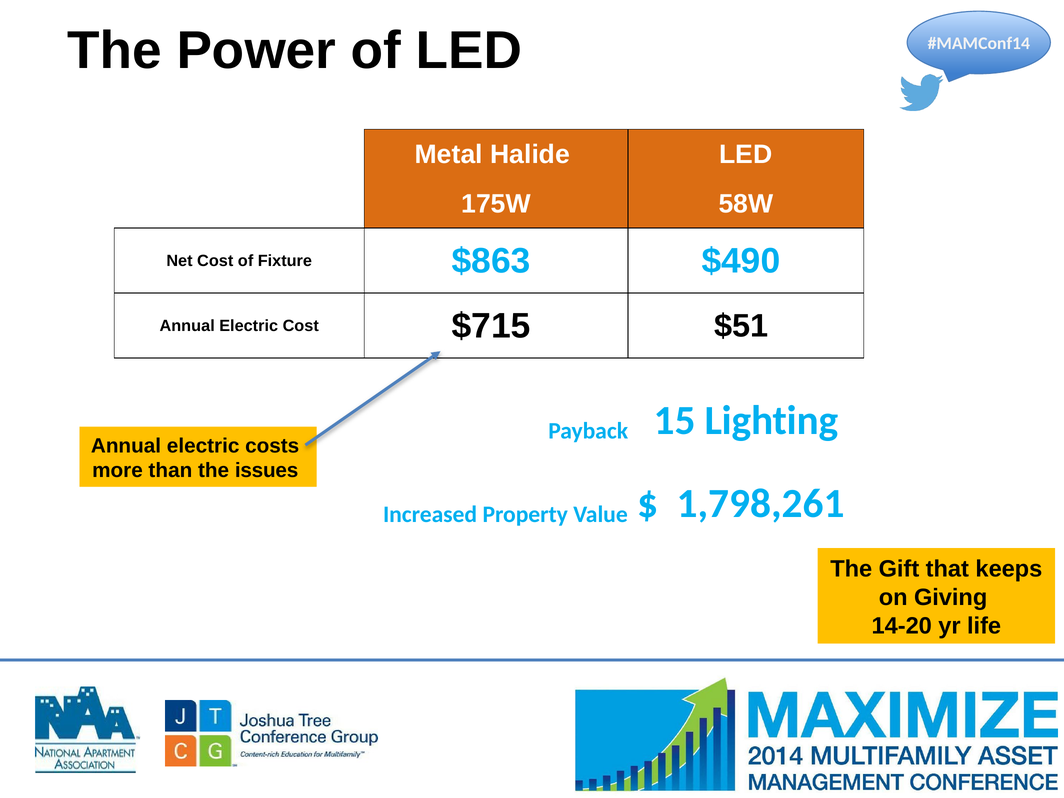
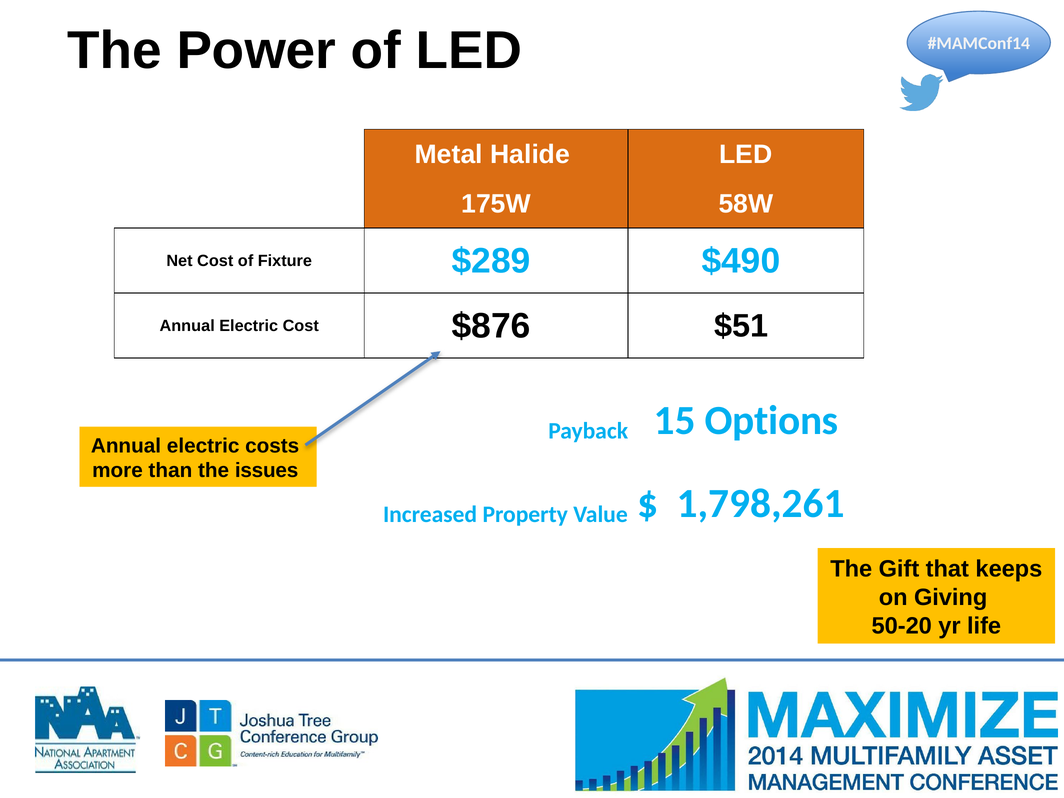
$863: $863 -> $289
$715: $715 -> $876
Lighting: Lighting -> Options
14-20: 14-20 -> 50-20
